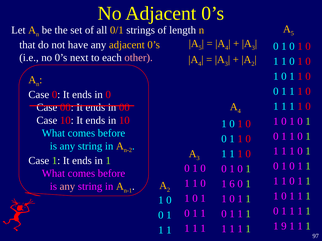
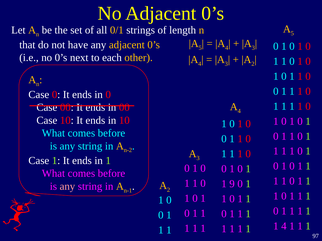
other colour: pink -> yellow
6: 6 -> 9
1 9: 9 -> 4
